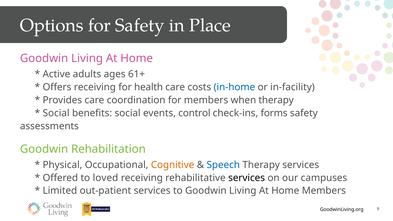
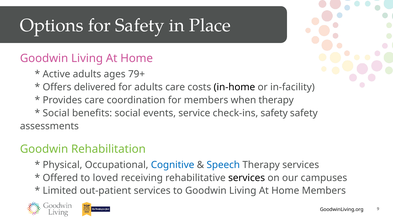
61+: 61+ -> 79+
Offers receiving: receiving -> delivered
for health: health -> adults
in-home colour: blue -> black
control: control -> service
check-ins forms: forms -> safety
Cognitive colour: orange -> blue
